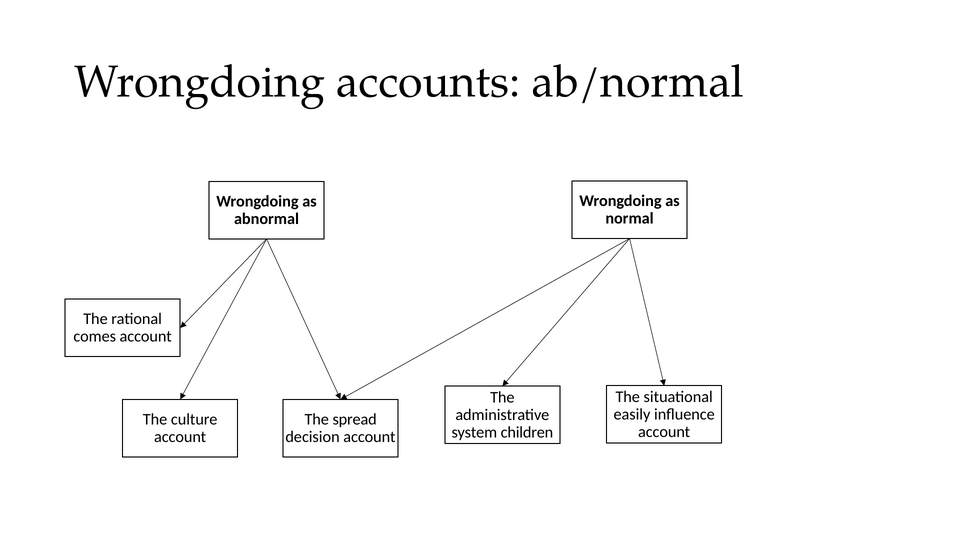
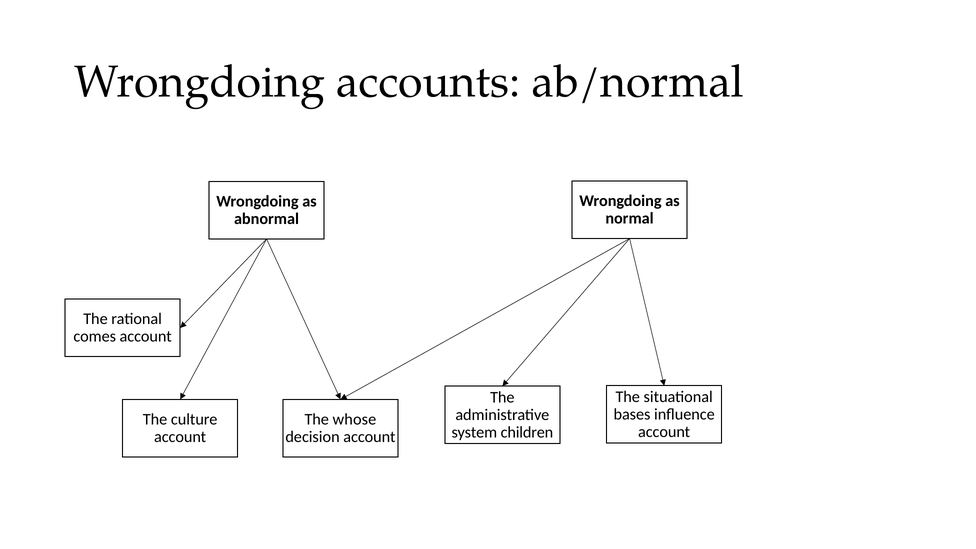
easily: easily -> bases
spread: spread -> whose
